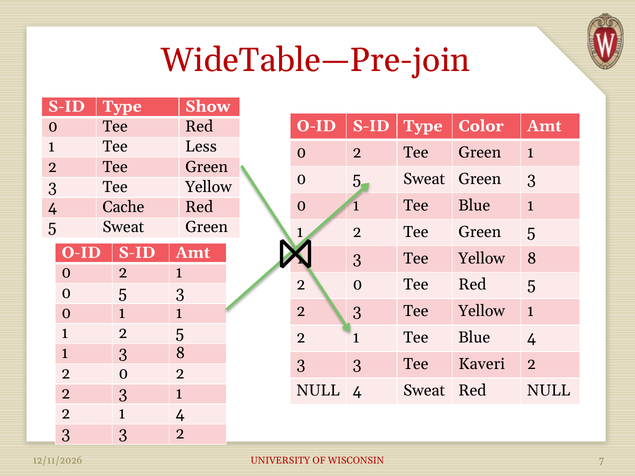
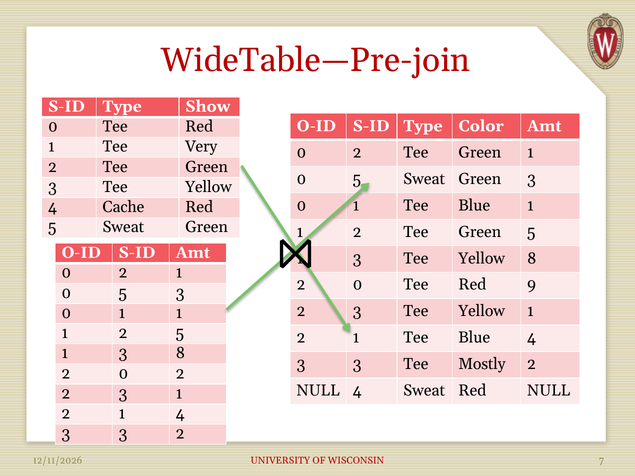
Less: Less -> Very
Tee Red 5: 5 -> 9
Kaveri: Kaveri -> Mostly
